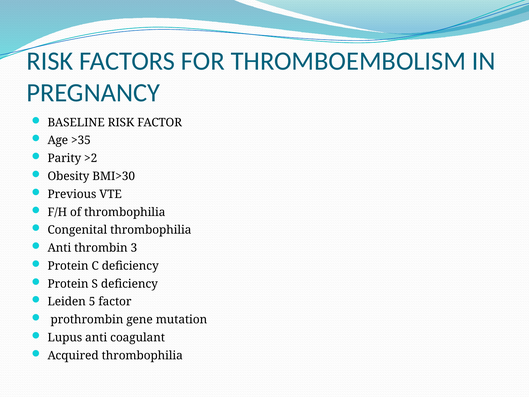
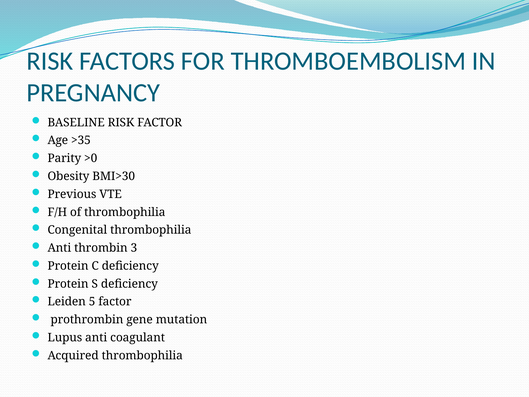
>2: >2 -> >0
